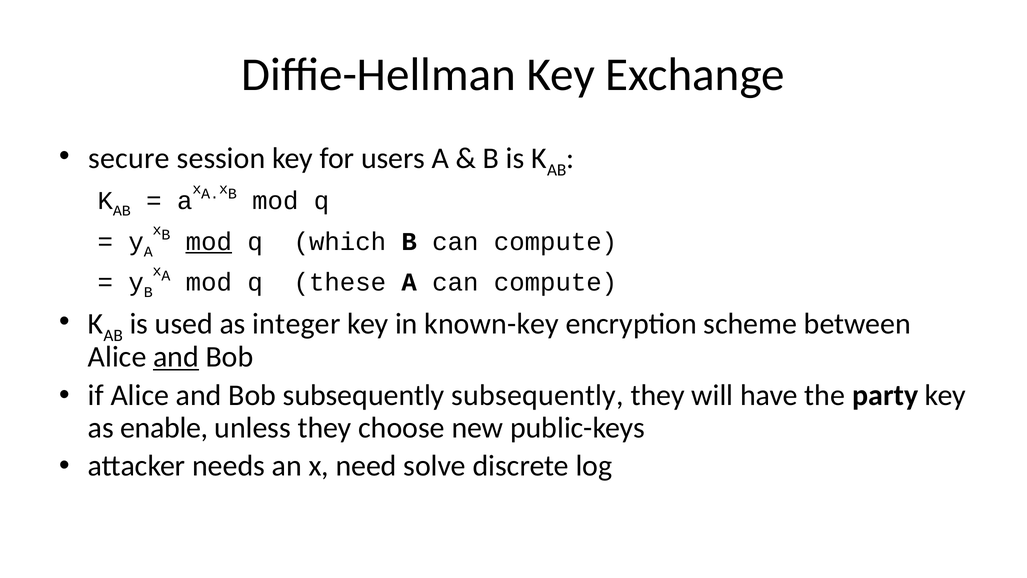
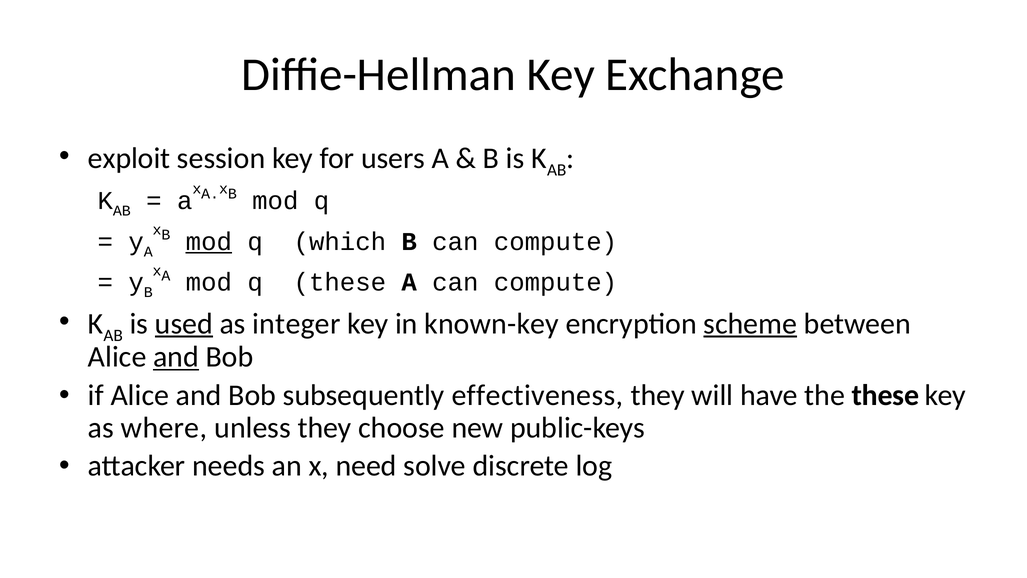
secure: secure -> exploit
used underline: none -> present
scheme underline: none -> present
subsequently subsequently: subsequently -> effectiveness
the party: party -> these
enable: enable -> where
